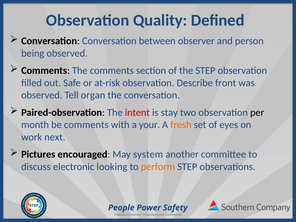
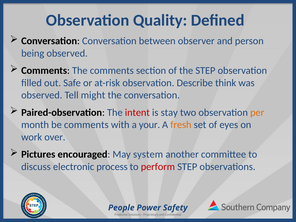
front: front -> think
organ: organ -> might
per colour: black -> orange
next: next -> over
looking: looking -> process
perform colour: orange -> red
